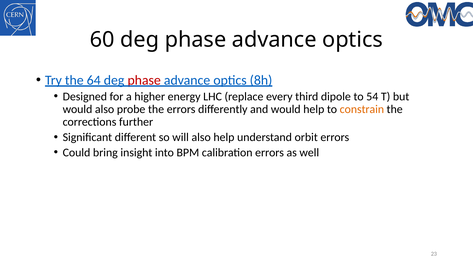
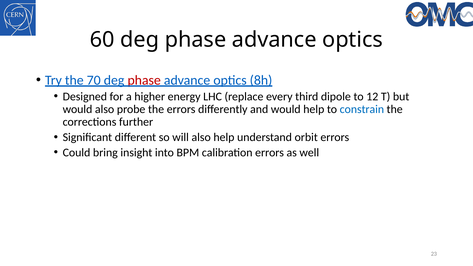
64: 64 -> 70
54: 54 -> 12
constrain colour: orange -> blue
